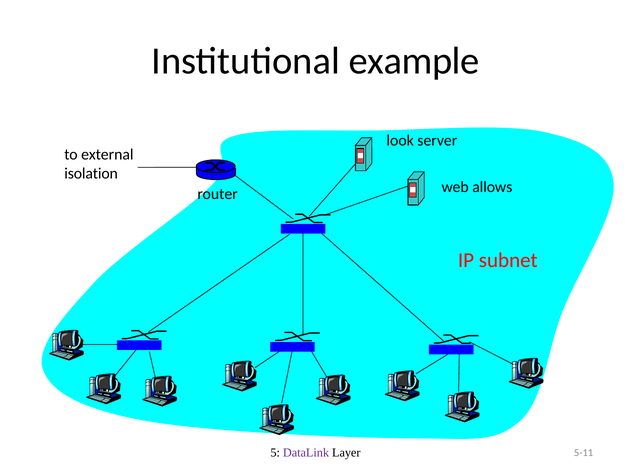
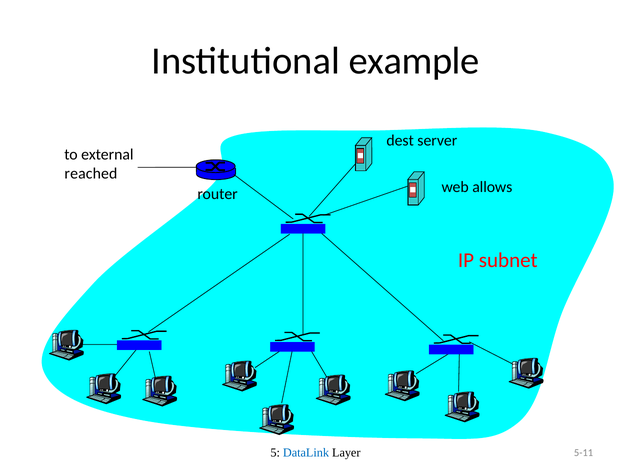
look: look -> dest
isolation: isolation -> reached
DataLink colour: purple -> blue
